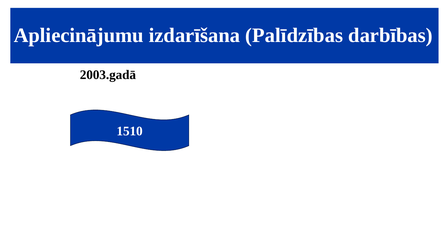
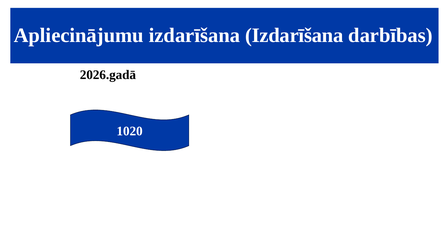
izdarīšana Palīdzības: Palīdzības -> Izdarīšana
2003.gadā: 2003.gadā -> 2026.gadā
1510: 1510 -> 1020
